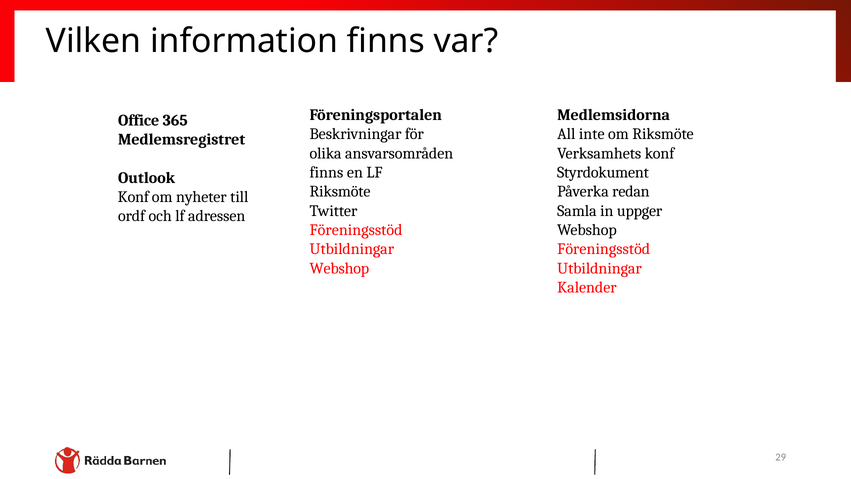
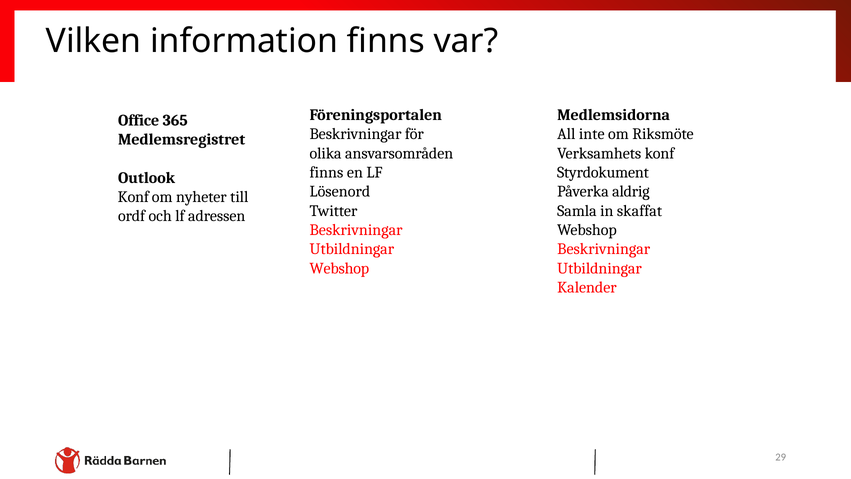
Riksmöte at (340, 192): Riksmöte -> Lösenord
redan: redan -> aldrig
uppger: uppger -> skaffat
Föreningsstöd at (356, 230): Föreningsstöd -> Beskrivningar
Föreningsstöd at (604, 249): Föreningsstöd -> Beskrivningar
